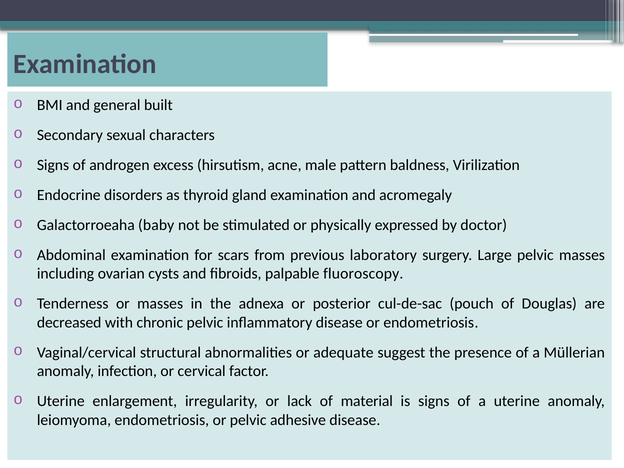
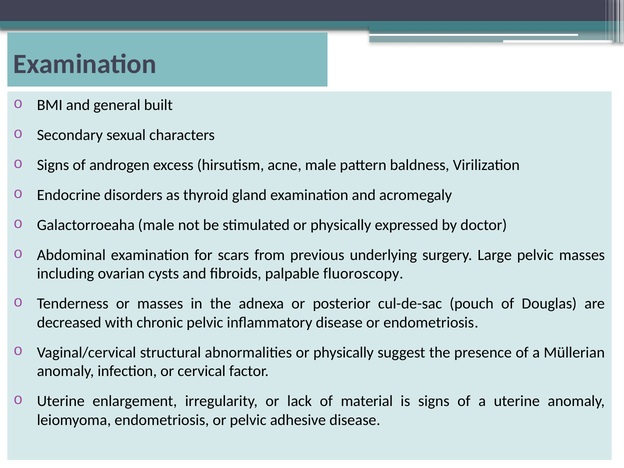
Galactorroeaha baby: baby -> male
laboratory: laboratory -> underlying
abnormalities or adequate: adequate -> physically
